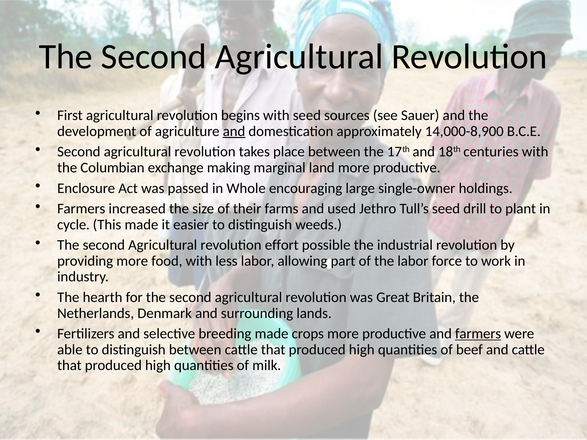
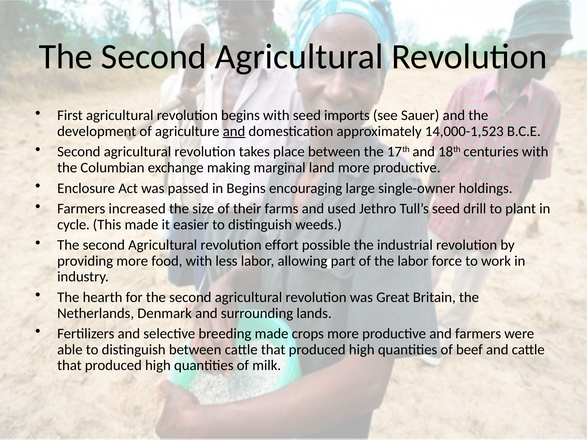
sources: sources -> imports
14,000-8,900: 14,000-8,900 -> 14,000-1,523
in Whole: Whole -> Begins
farmers at (478, 334) underline: present -> none
